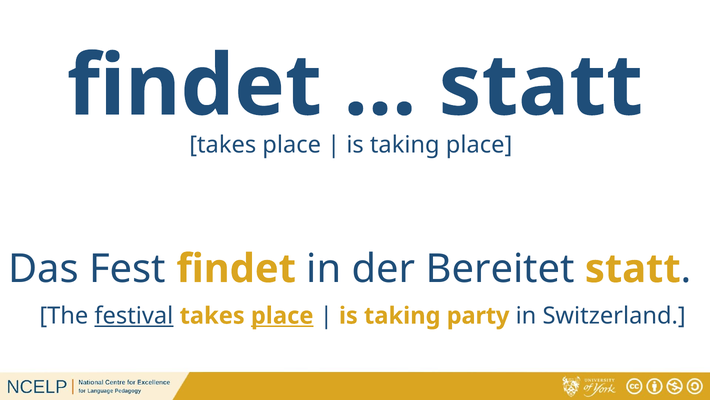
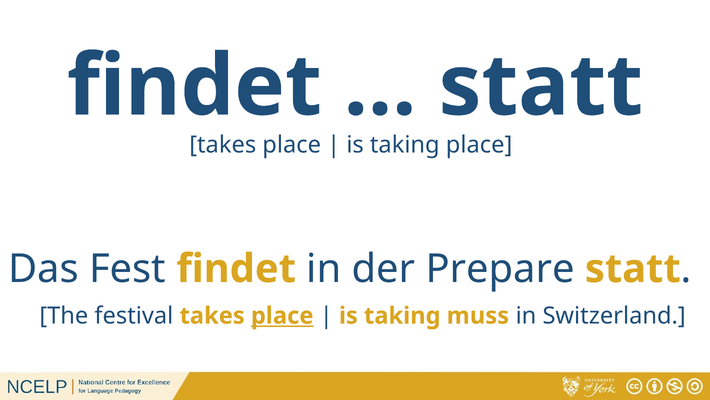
Bereitet: Bereitet -> Prepare
festival underline: present -> none
party: party -> muss
